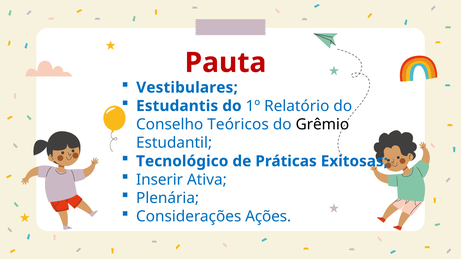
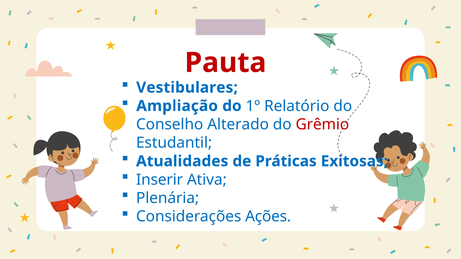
Estudantis: Estudantis -> Ampliação
Teóricos: Teóricos -> Alterado
Grêmio colour: black -> red
Tecnológico: Tecnológico -> Atualidades
